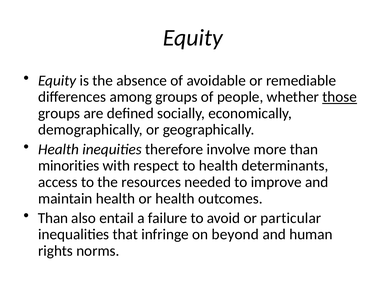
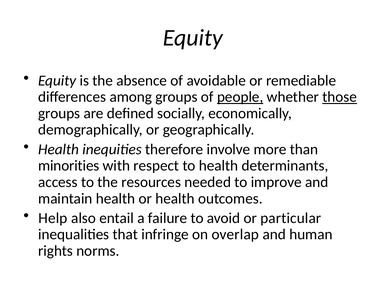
people underline: none -> present
Than at (53, 218): Than -> Help
beyond: beyond -> overlap
